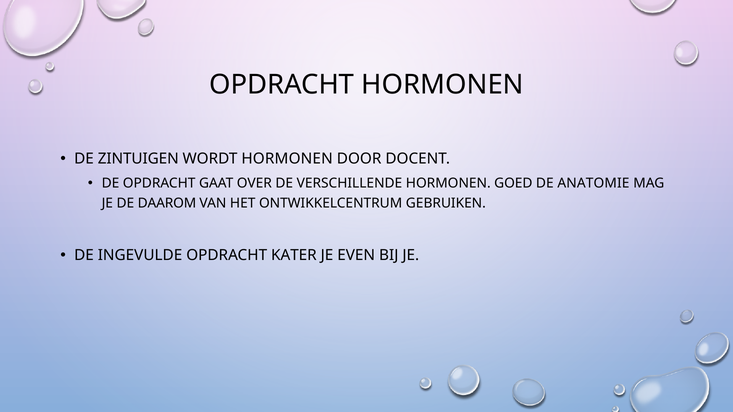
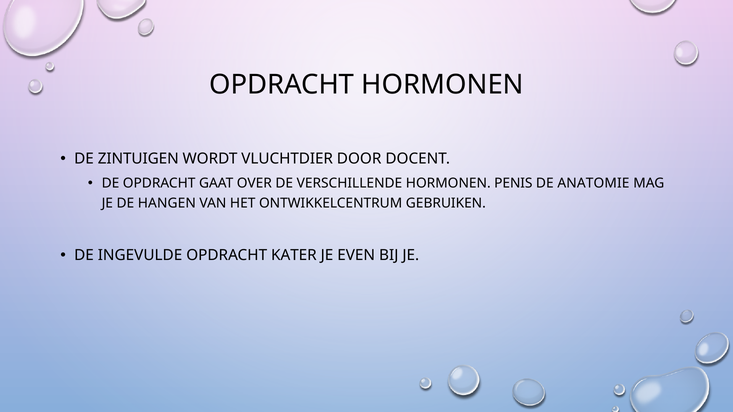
WORDT HORMONEN: HORMONEN -> VLUCHTDIER
GOED: GOED -> PENIS
DAAROM: DAAROM -> HANGEN
